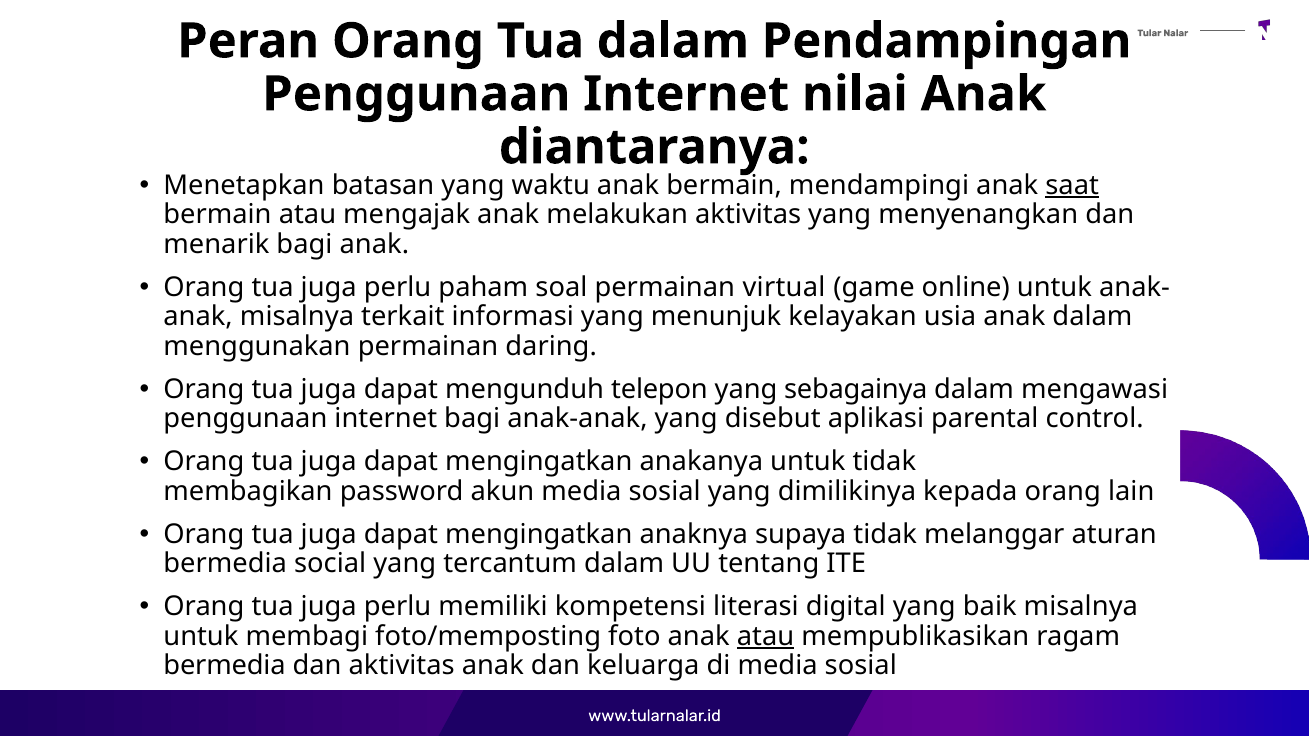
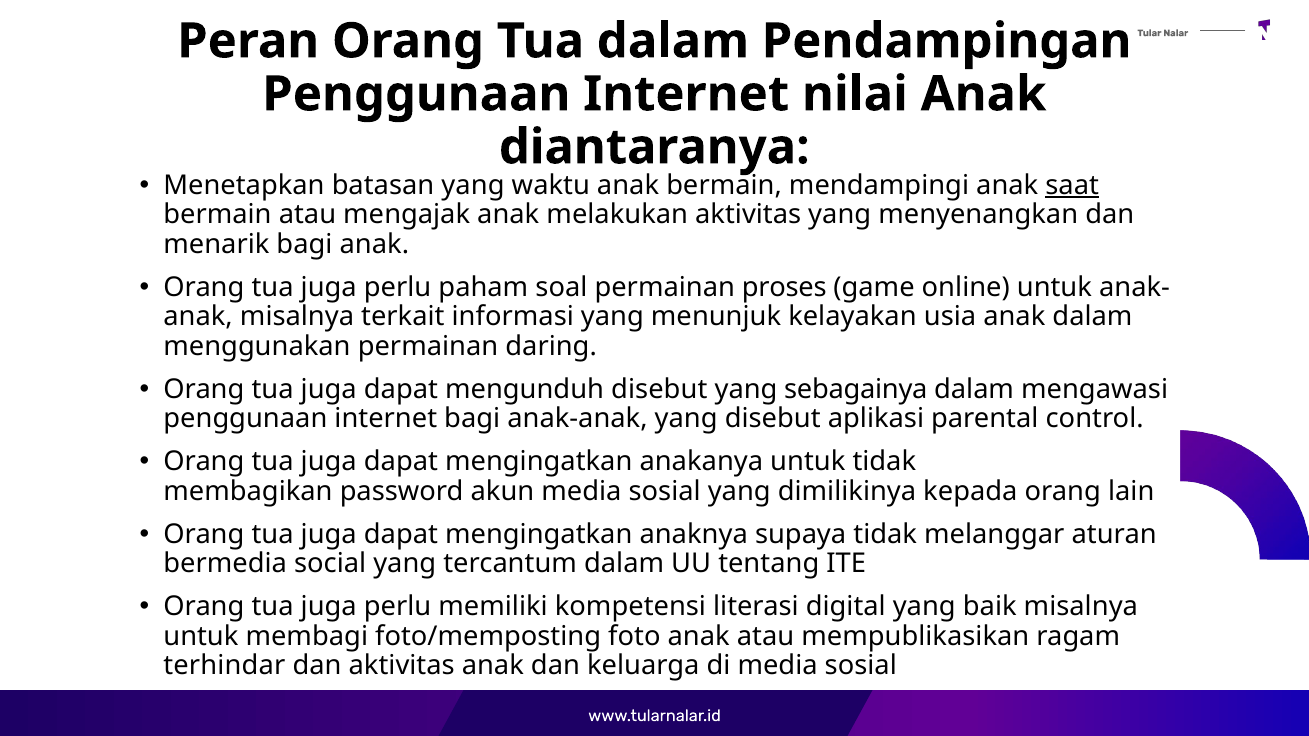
virtual: virtual -> proses
mengunduh telepon: telepon -> disebut
atau at (766, 636) underline: present -> none
bermedia at (225, 666): bermedia -> terhindar
